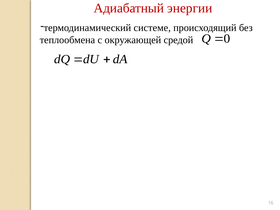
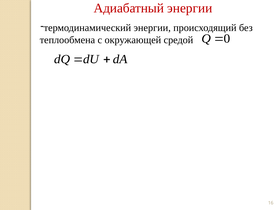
термодинамический системе: системе -> энергии
